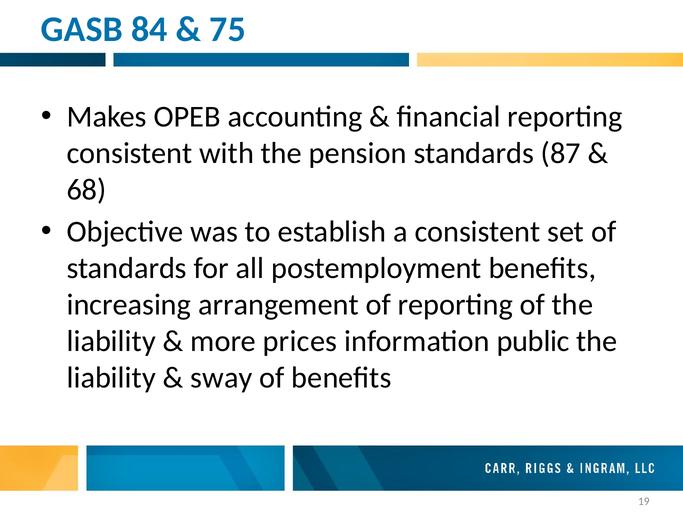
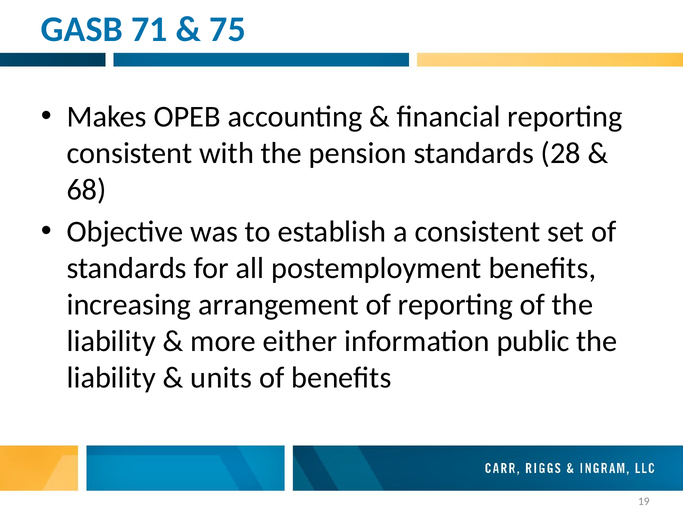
84: 84 -> 71
87: 87 -> 28
prices: prices -> either
sway: sway -> units
